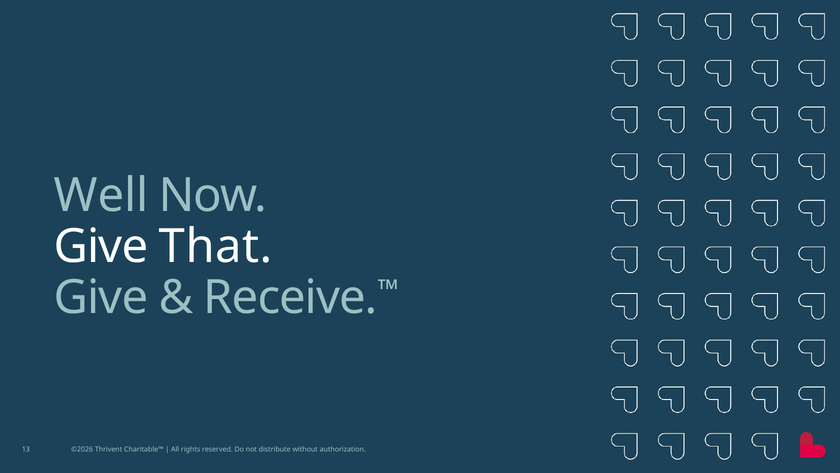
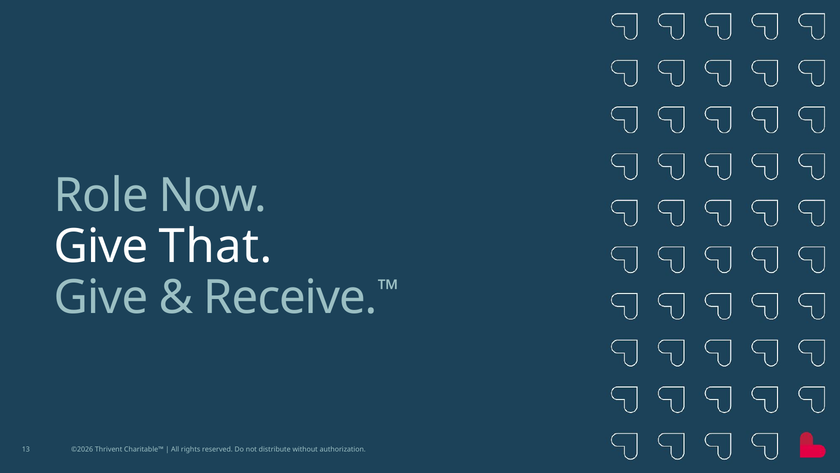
Well: Well -> Role
